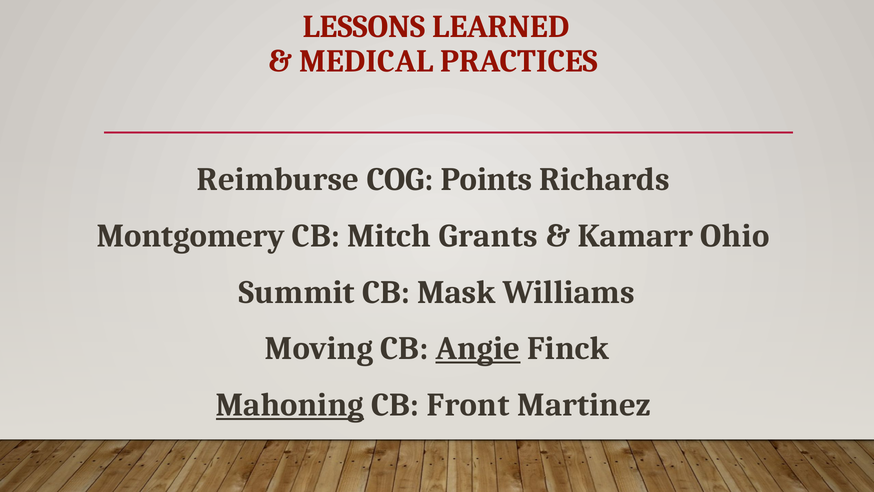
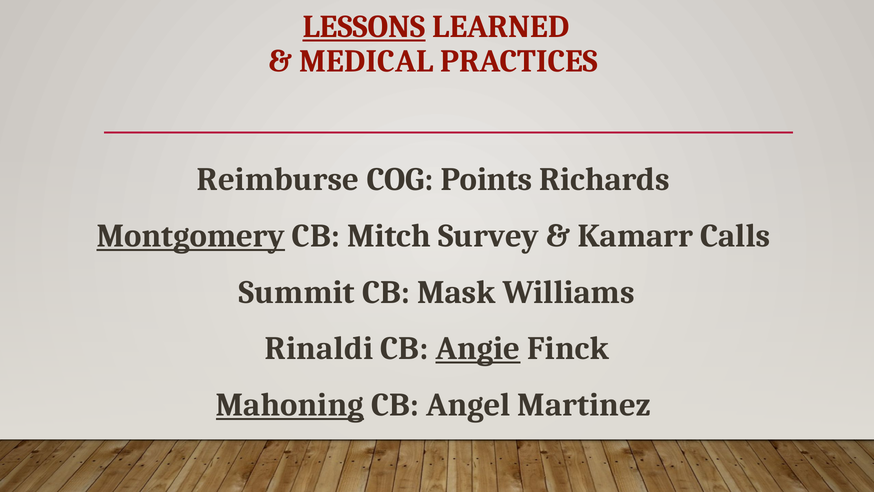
LESSONS underline: none -> present
Montgomery underline: none -> present
Grants: Grants -> Survey
Ohio: Ohio -> Calls
Moving: Moving -> Rinaldi
Front: Front -> Angel
